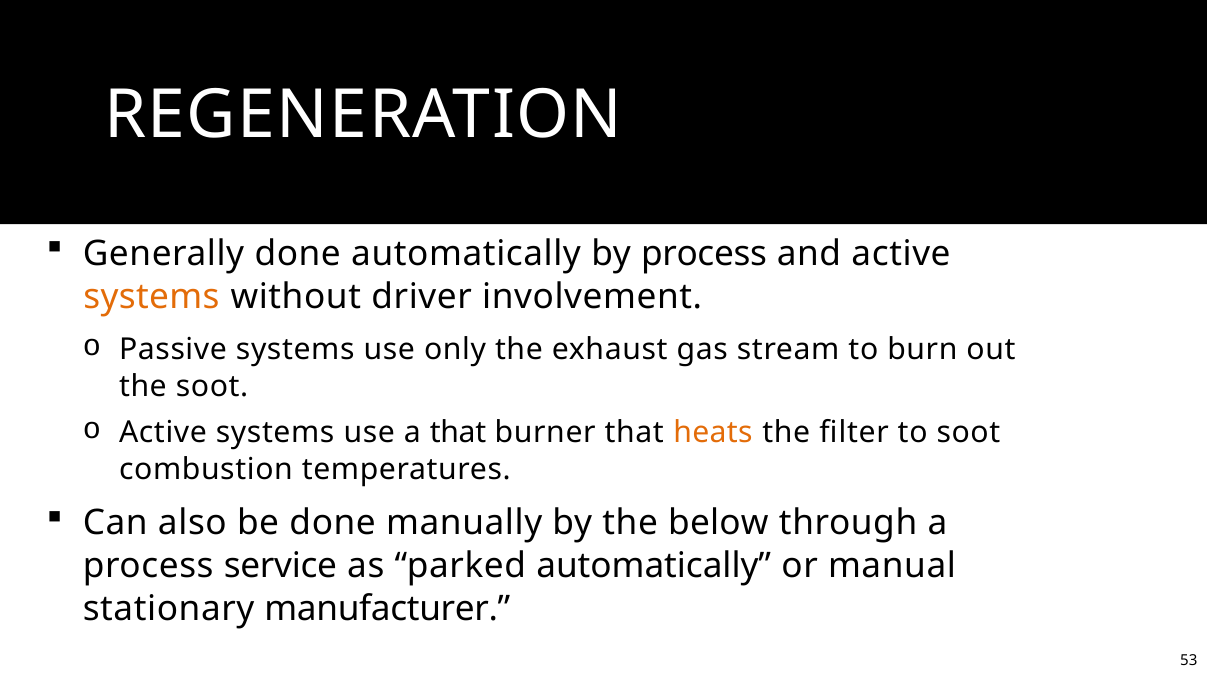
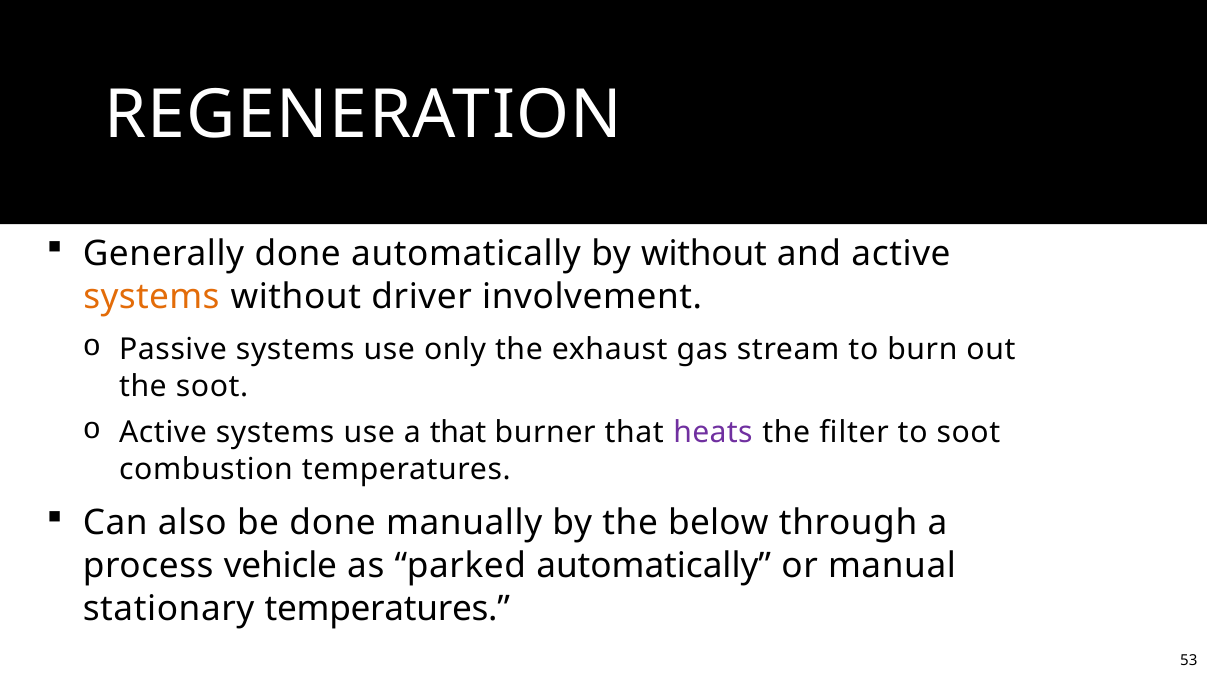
by process: process -> without
heats colour: orange -> purple
service: service -> vehicle
stationary manufacturer: manufacturer -> temperatures
